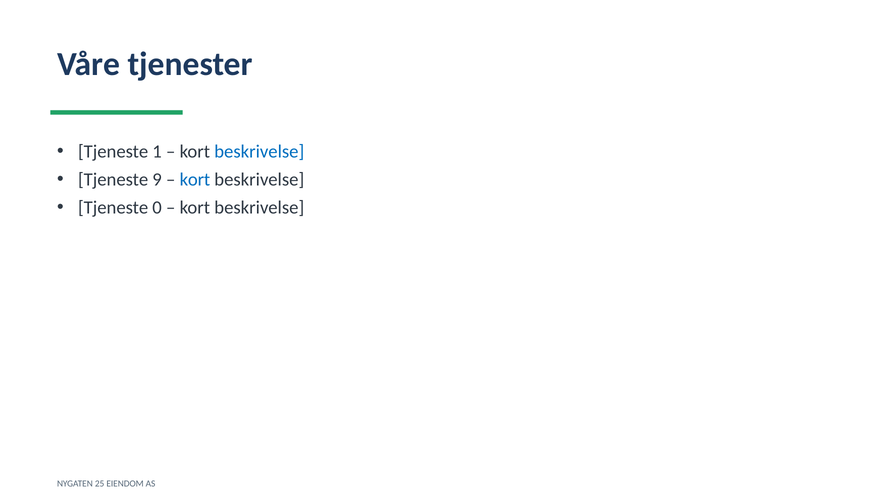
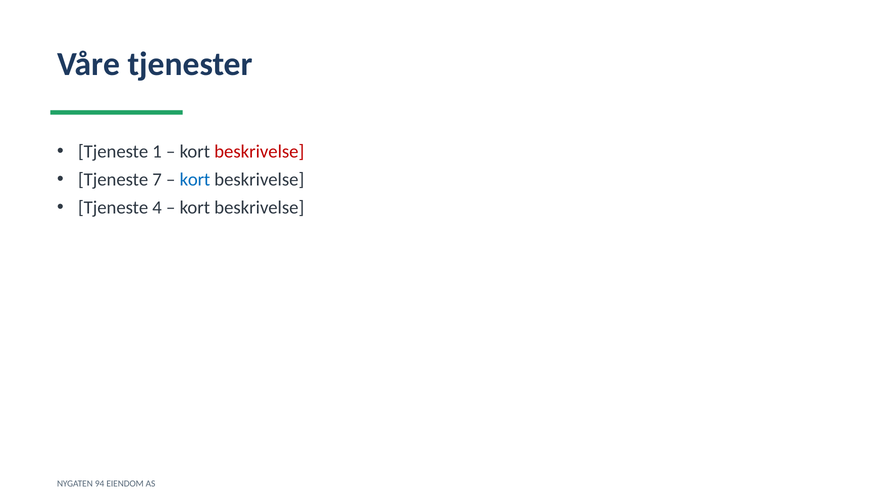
beskrivelse at (259, 152) colour: blue -> red
9: 9 -> 7
0: 0 -> 4
25: 25 -> 94
